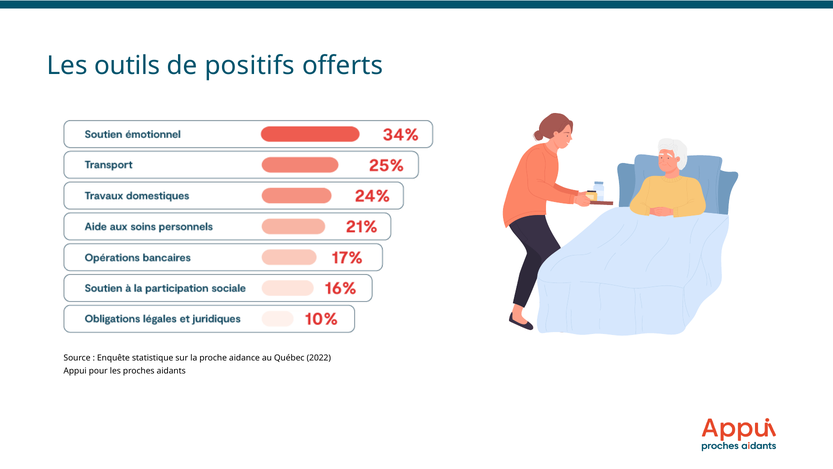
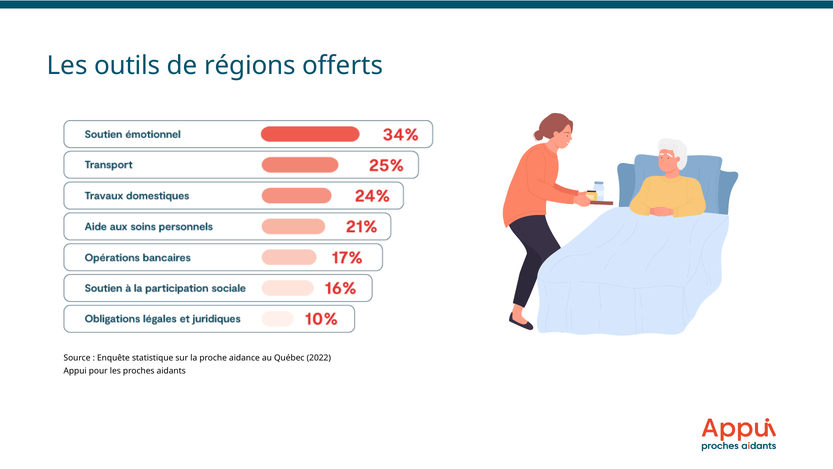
positifs: positifs -> régions
